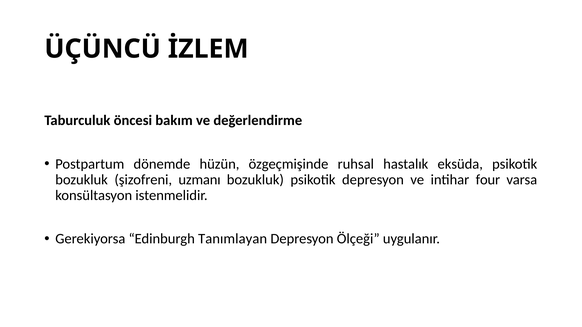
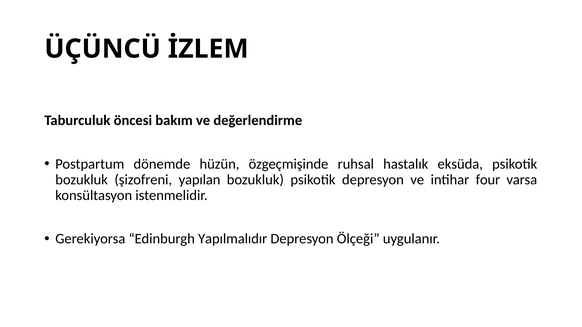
uzmanı: uzmanı -> yapılan
Tanımlayan: Tanımlayan -> Yapılmalıdır
